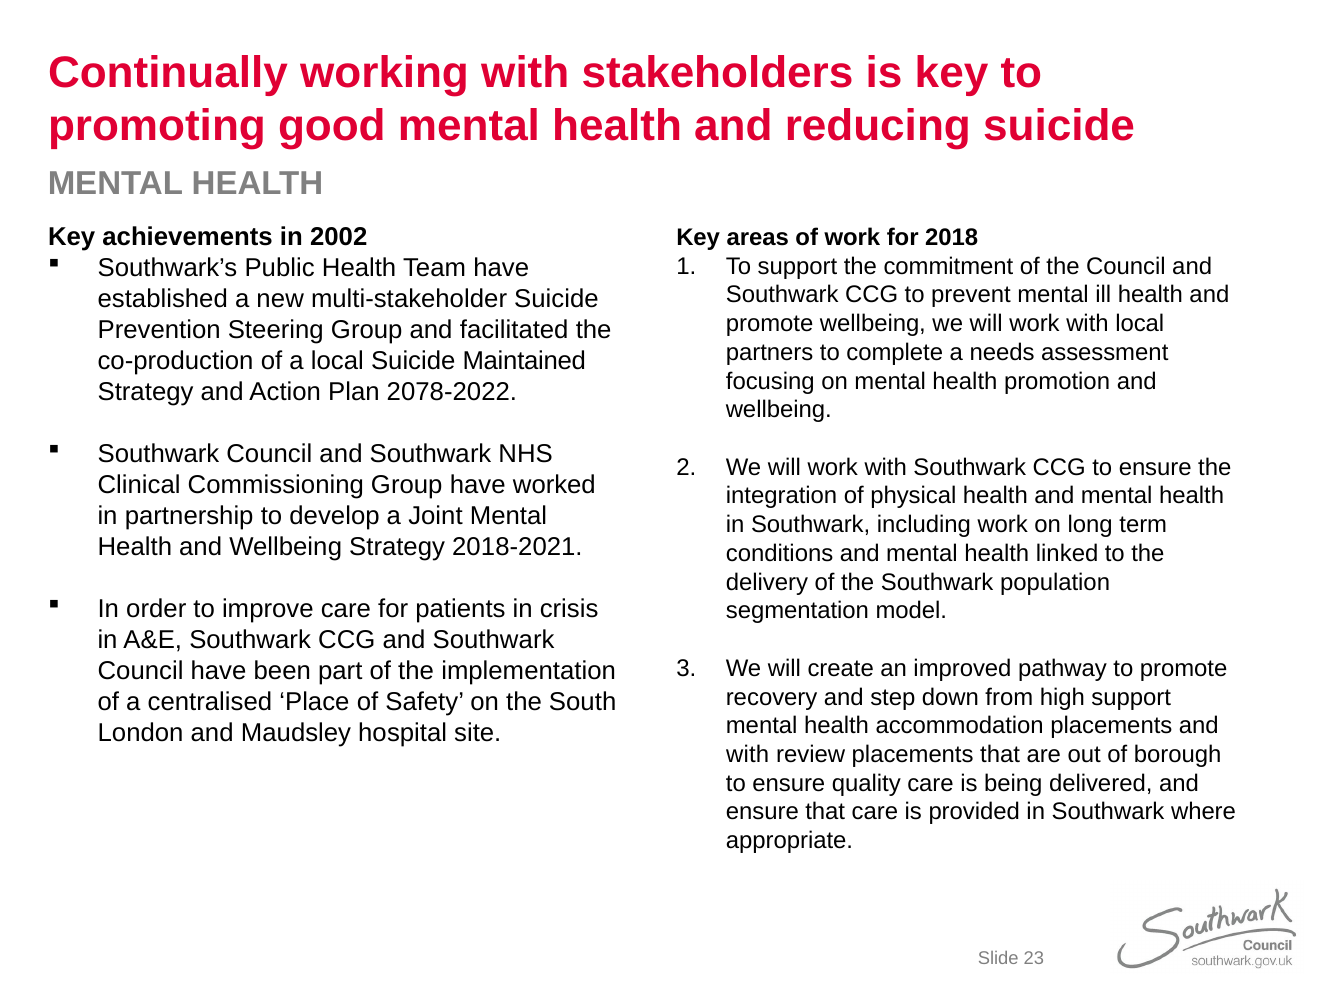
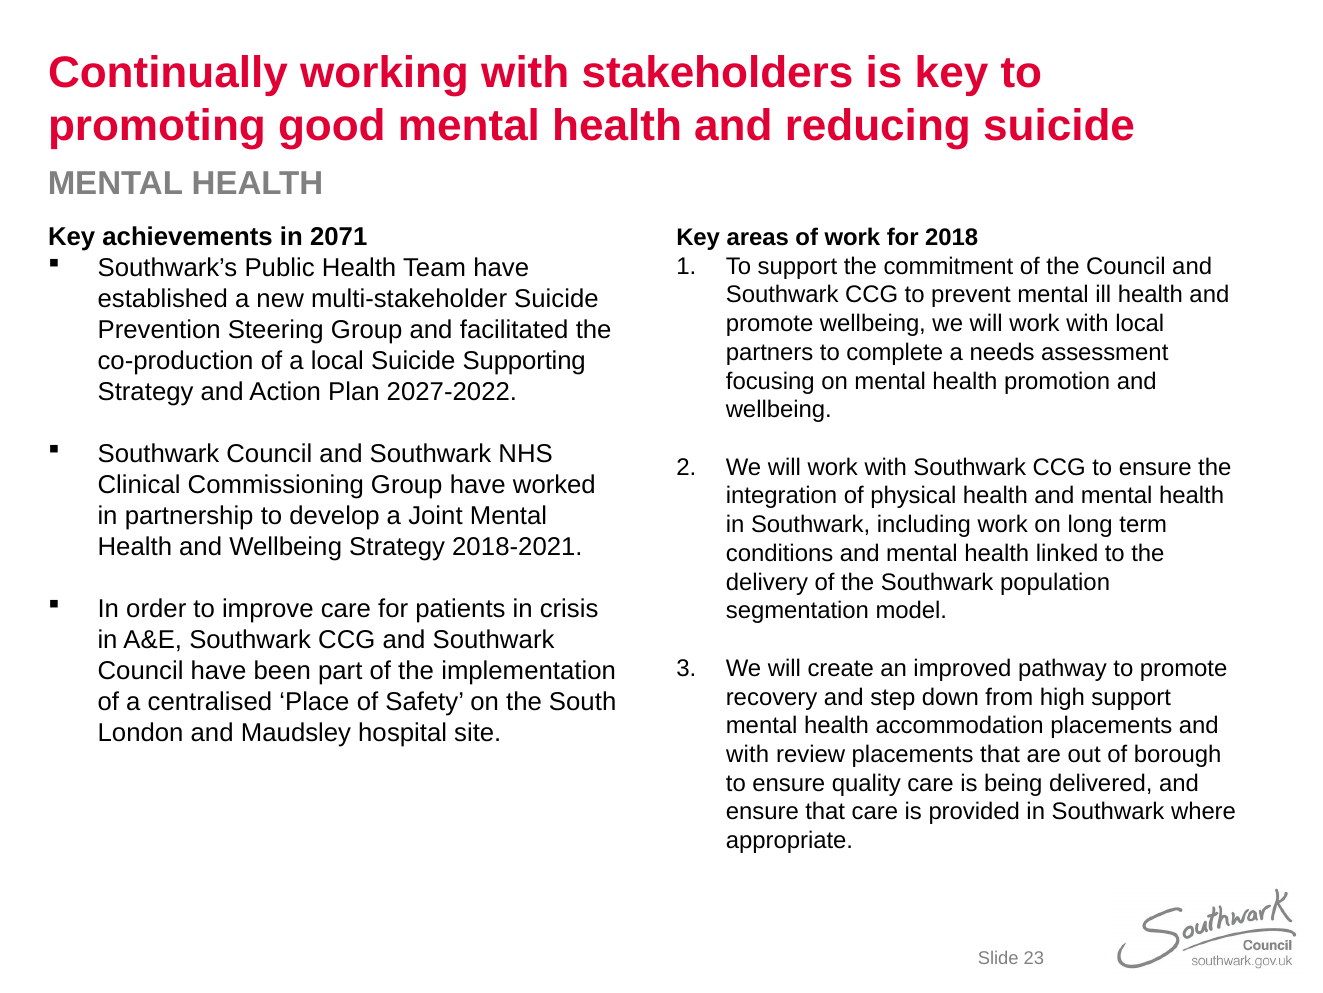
2002: 2002 -> 2071
Maintained: Maintained -> Supporting
2078-2022: 2078-2022 -> 2027-2022
